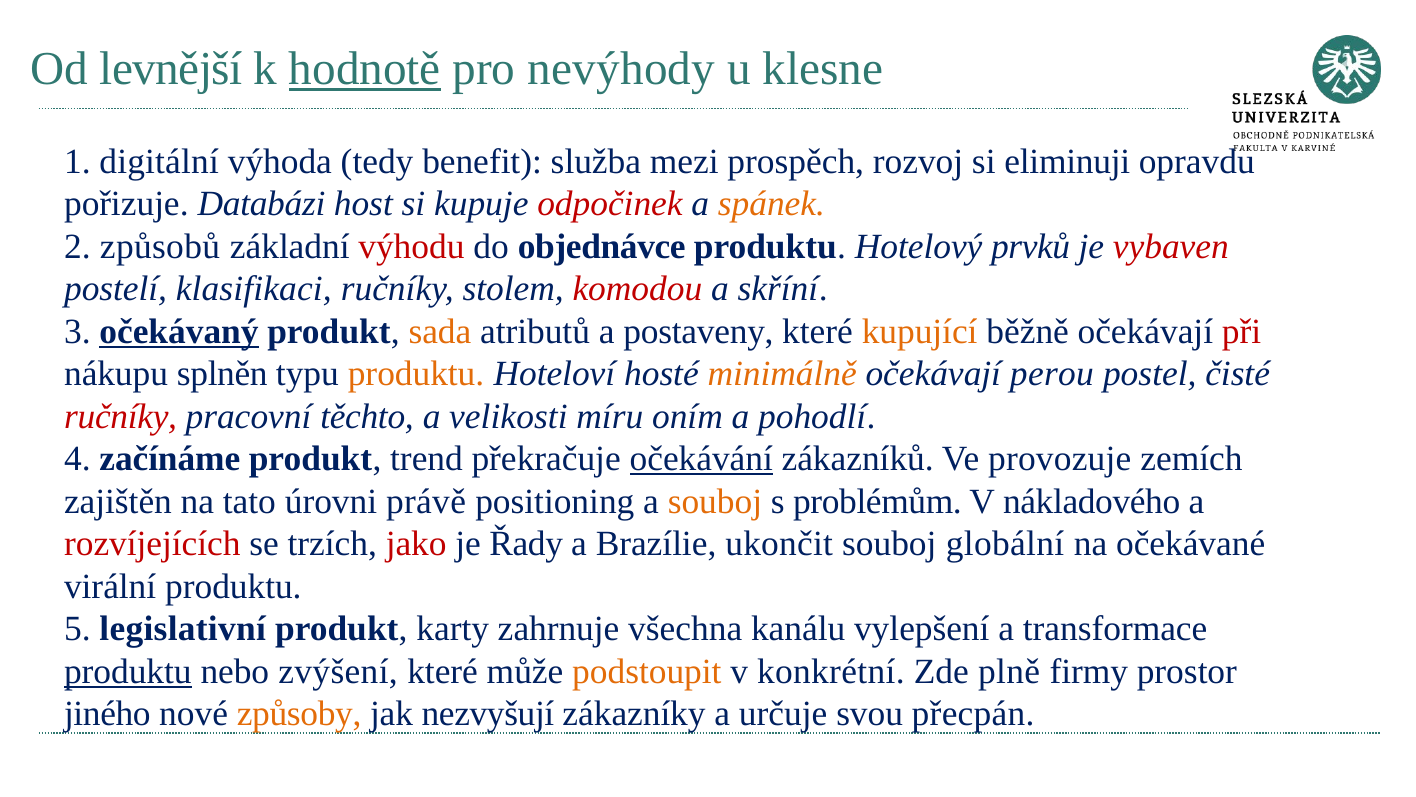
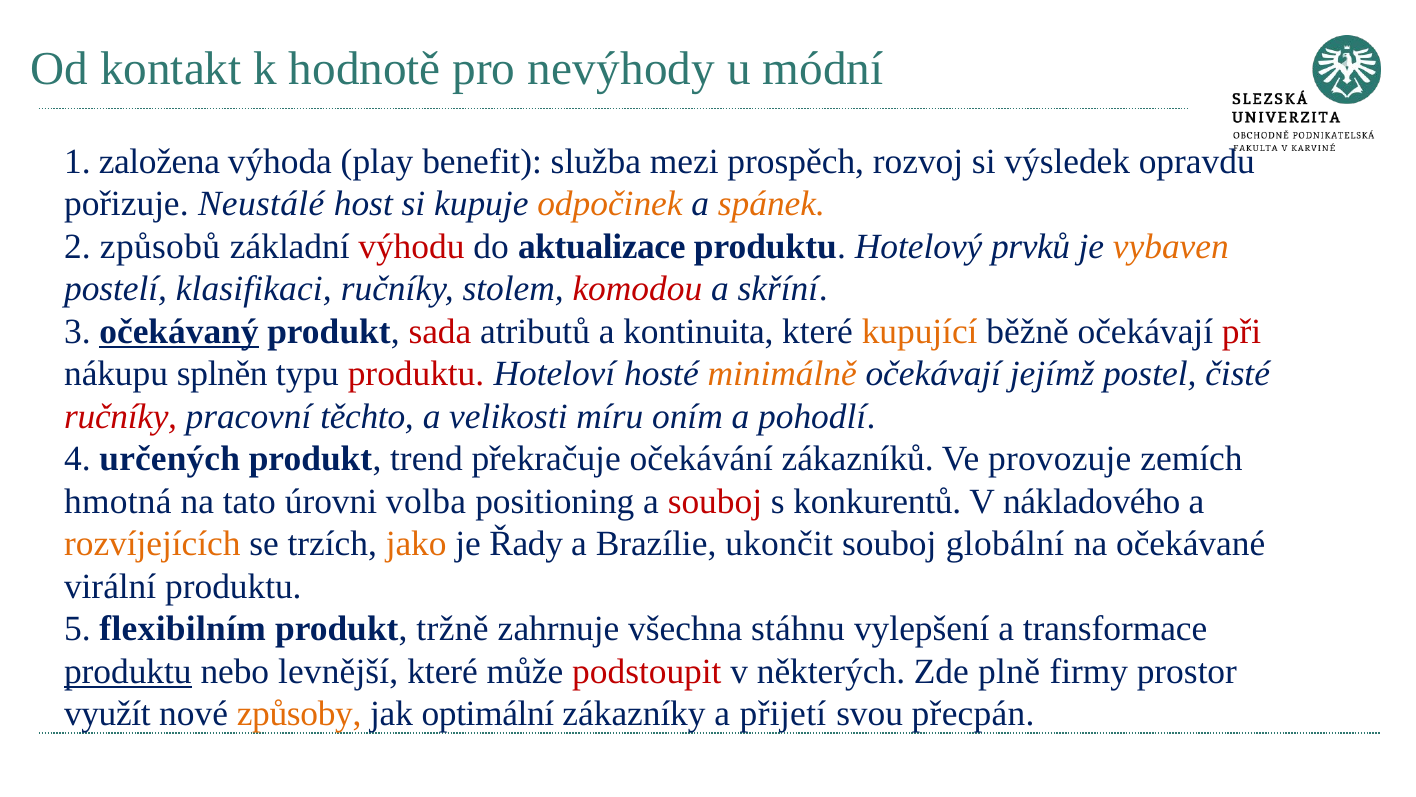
levnější: levnější -> kontakt
hodnotě underline: present -> none
klesne: klesne -> módní
digitální: digitální -> založena
tedy: tedy -> play
eliminuji: eliminuji -> výsledek
Databázi: Databázi -> Neustálé
odpočinek colour: red -> orange
objednávce: objednávce -> aktualizace
vybaven colour: red -> orange
sada colour: orange -> red
postaveny: postaveny -> kontinuita
produktu at (416, 374) colour: orange -> red
perou: perou -> jejímž
začínáme: začínáme -> určených
očekávání underline: present -> none
zajištěn: zajištěn -> hmotná
právě: právě -> volba
souboj at (715, 501) colour: orange -> red
problémům: problémům -> konkurentů
rozvíjejících colour: red -> orange
jako colour: red -> orange
legislativní: legislativní -> flexibilním
karty: karty -> tržně
kanálu: kanálu -> stáhnu
zvýšení: zvýšení -> levnější
podstoupit colour: orange -> red
konkrétní: konkrétní -> některých
jiného: jiného -> využít
nezvyšují: nezvyšují -> optimální
určuje: určuje -> přijetí
